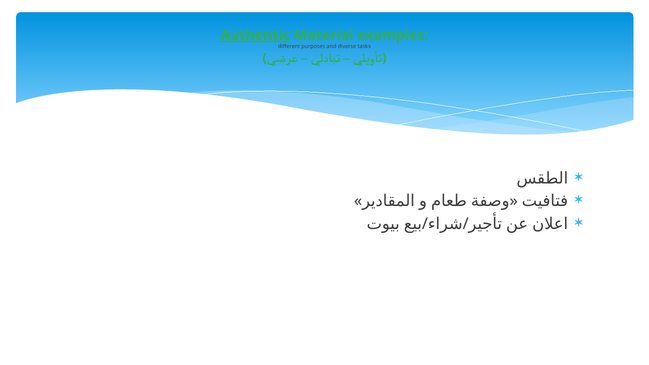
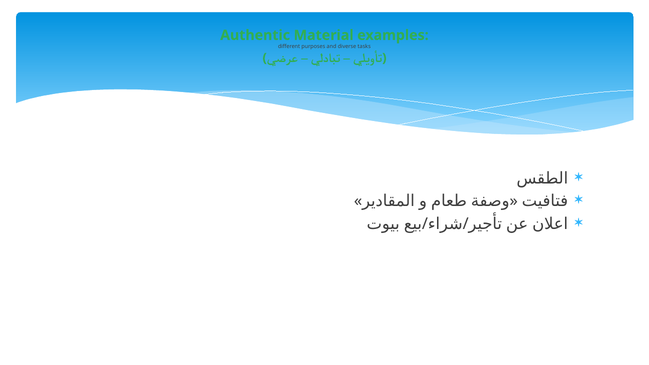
Authentic underline: present -> none
